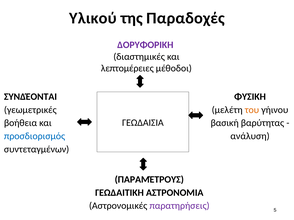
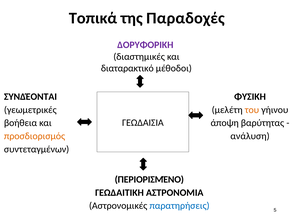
Υλικού: Υλικού -> Τοπικά
λεπτομέρειες: λεπτομέρειες -> διαταρακτικό
βασική: βασική -> άποψη
προσδιορισμός colour: blue -> orange
ΠΑΡΑΜΈΤΡΟΥΣ: ΠΑΡΑΜΈΤΡΟΥΣ -> ΠΕΡΙΟΡΙΣΜΈΝΟ
παρατηρήσεις colour: purple -> blue
